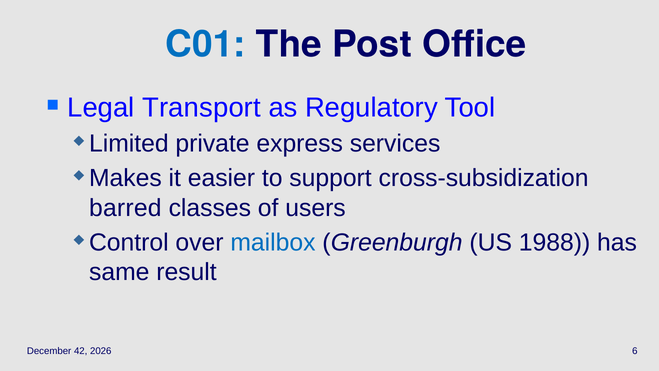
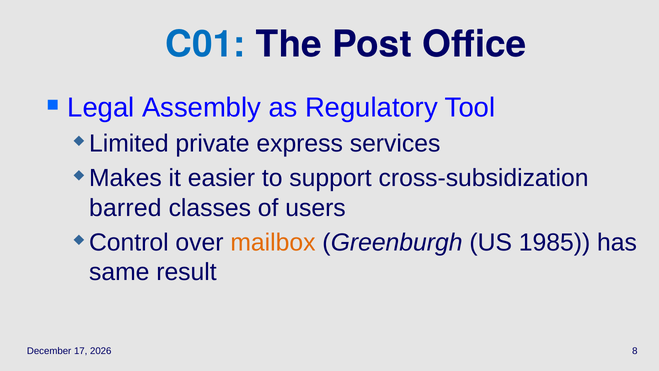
Transport: Transport -> Assembly
mailbox colour: blue -> orange
1988: 1988 -> 1985
42: 42 -> 17
6: 6 -> 8
